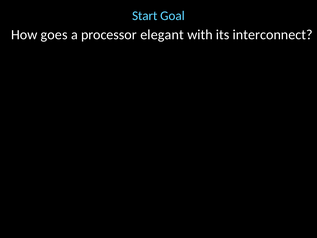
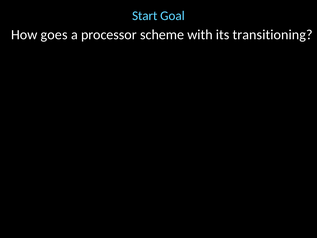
elegant: elegant -> scheme
interconnect: interconnect -> transitioning
